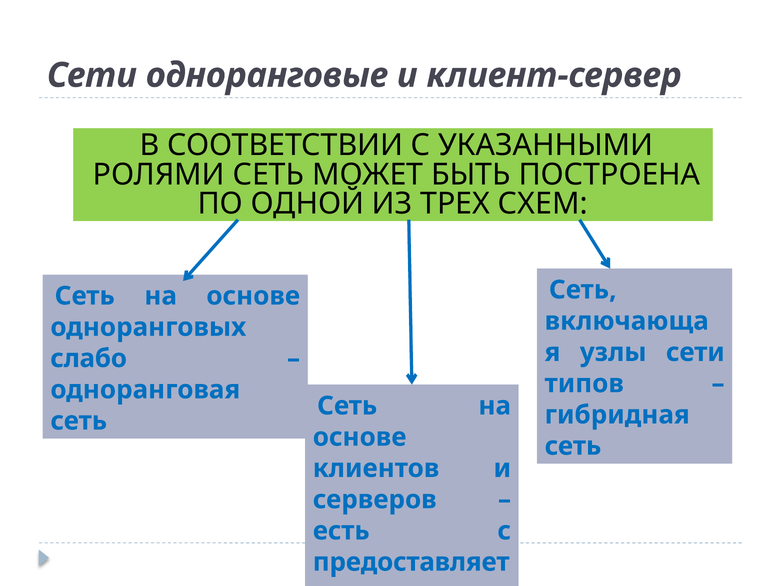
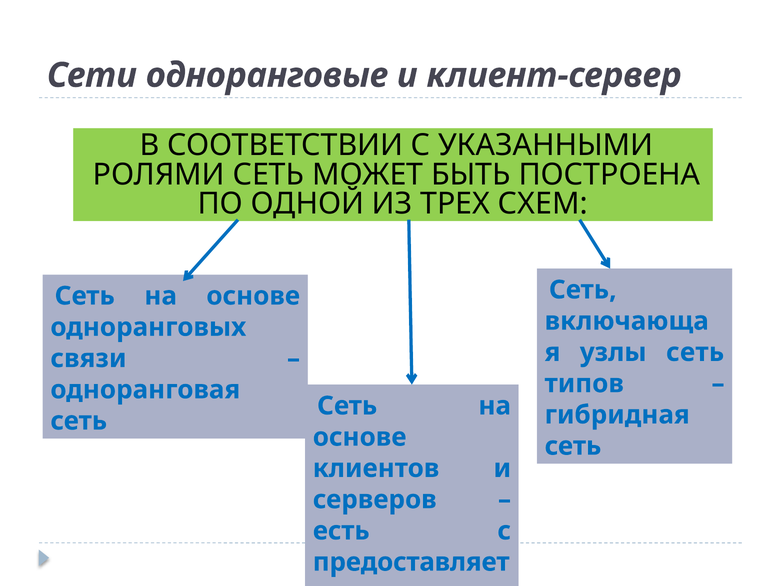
узлы сети: сети -> сеть
слабо: слабо -> связи
